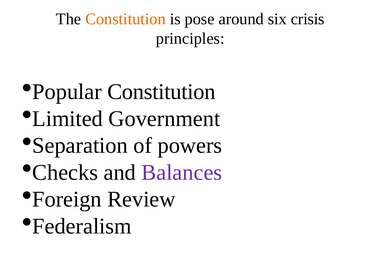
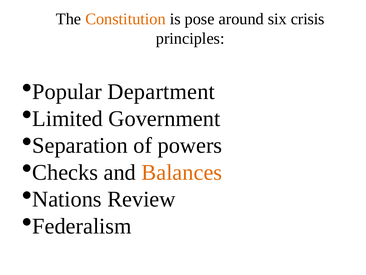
Popular Constitution: Constitution -> Department
Balances colour: purple -> orange
Foreign: Foreign -> Nations
